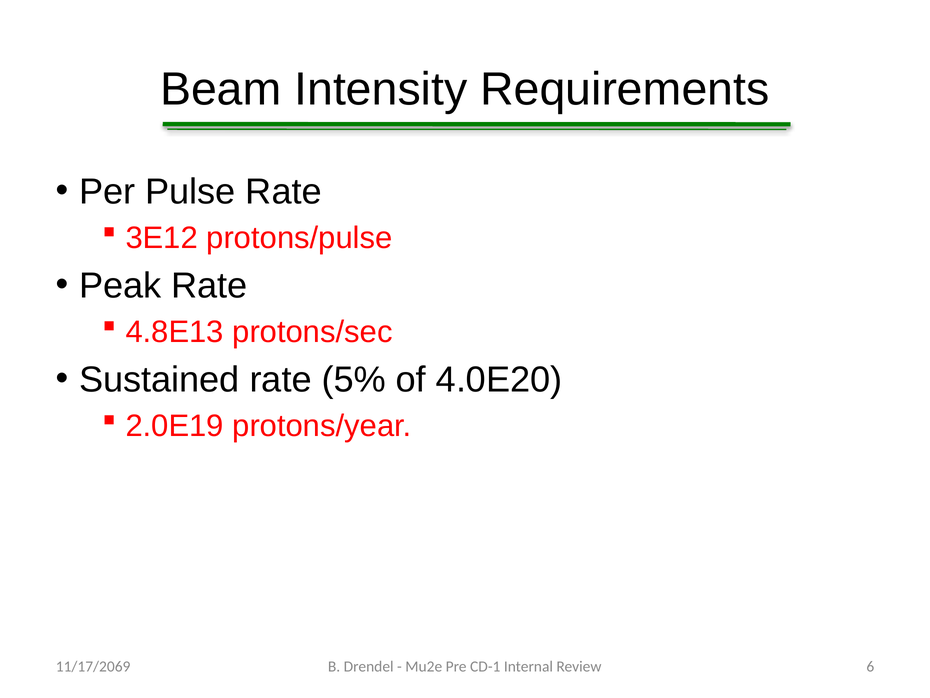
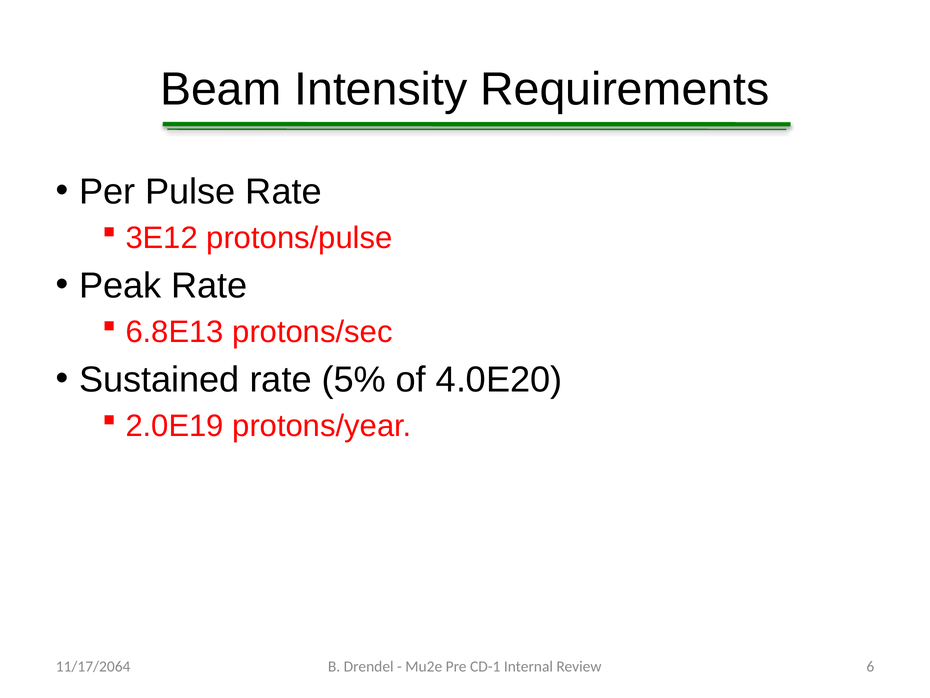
4.8E13: 4.8E13 -> 6.8E13
11/17/2069: 11/17/2069 -> 11/17/2064
